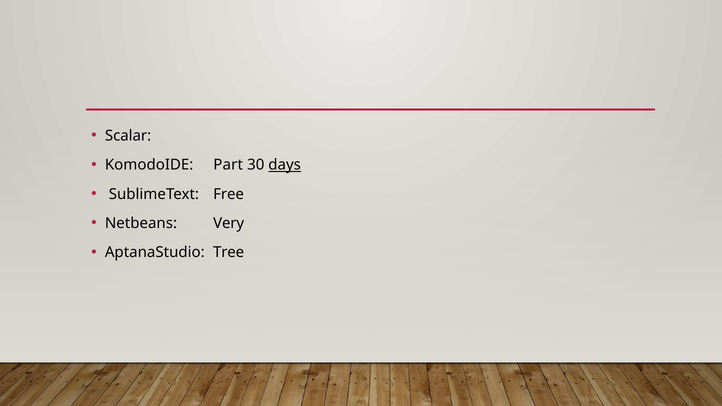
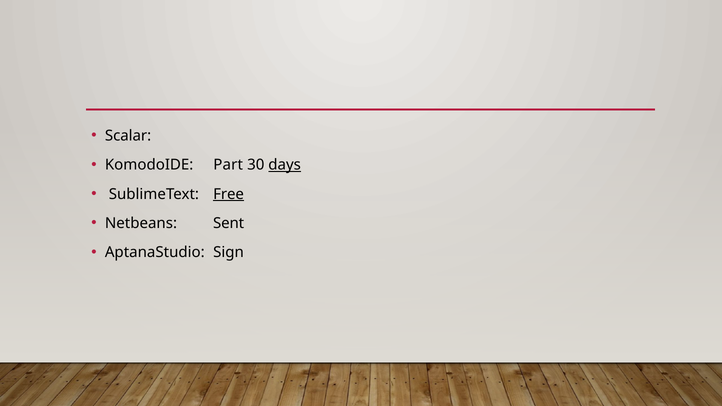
Free underline: none -> present
Very: Very -> Sent
Tree: Tree -> Sign
